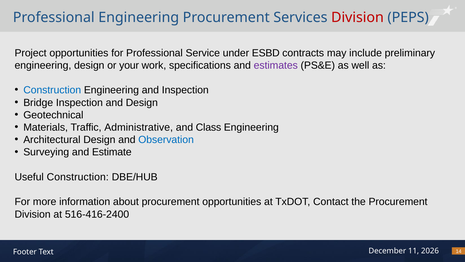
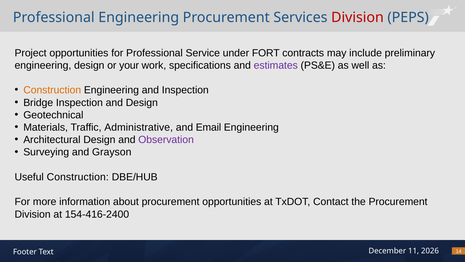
ESBD: ESBD -> FORT
Construction at (52, 90) colour: blue -> orange
Class: Class -> Email
Observation colour: blue -> purple
Estimate: Estimate -> Grayson
516-416-2400: 516-416-2400 -> 154-416-2400
